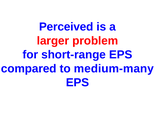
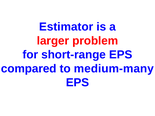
Perceived: Perceived -> Estimator
